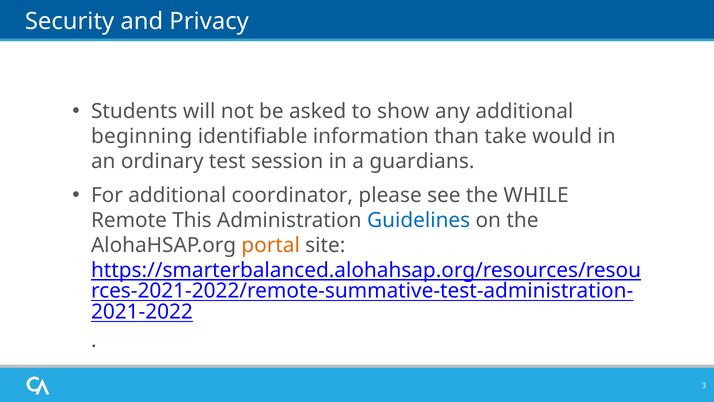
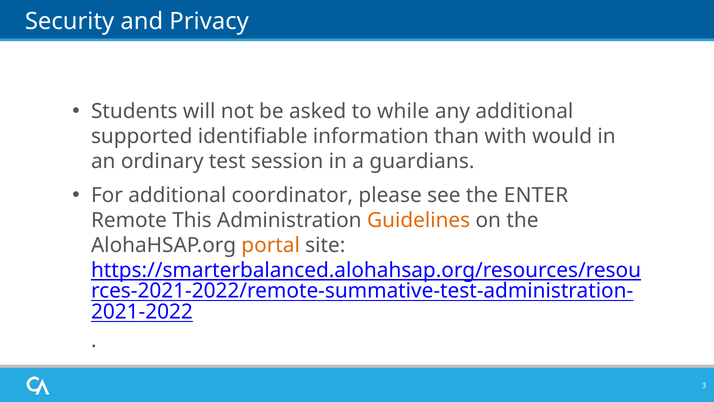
show: show -> while
beginning: beginning -> supported
take: take -> with
WHILE: WHILE -> ENTER
Guidelines colour: blue -> orange
